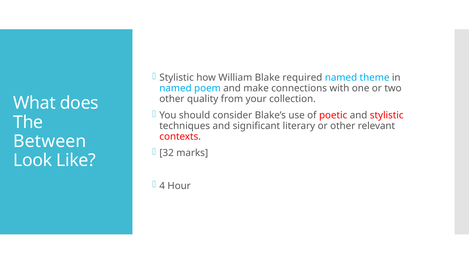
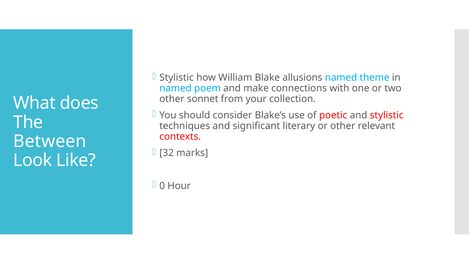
required: required -> allusions
quality: quality -> sonnet
4: 4 -> 0
